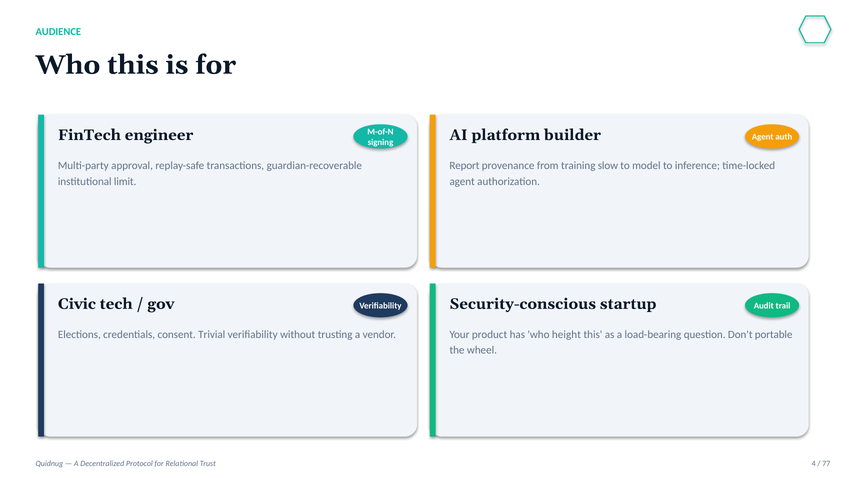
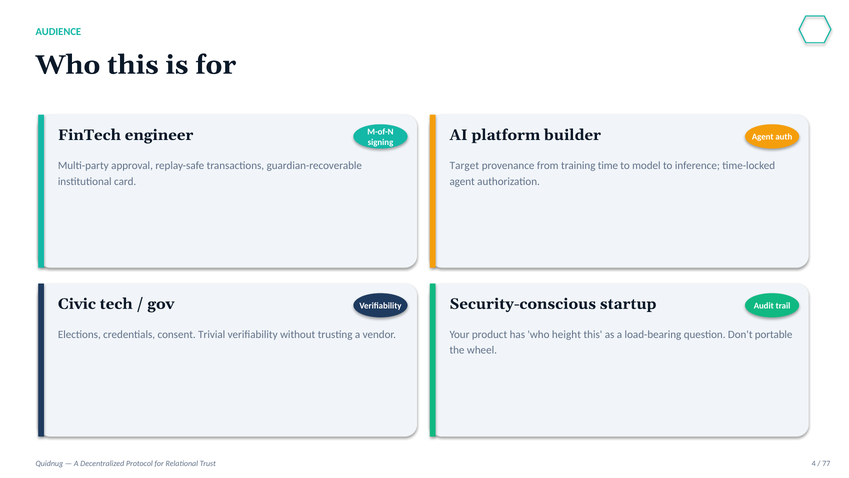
Report: Report -> Target
slow: slow -> time
limit: limit -> card
